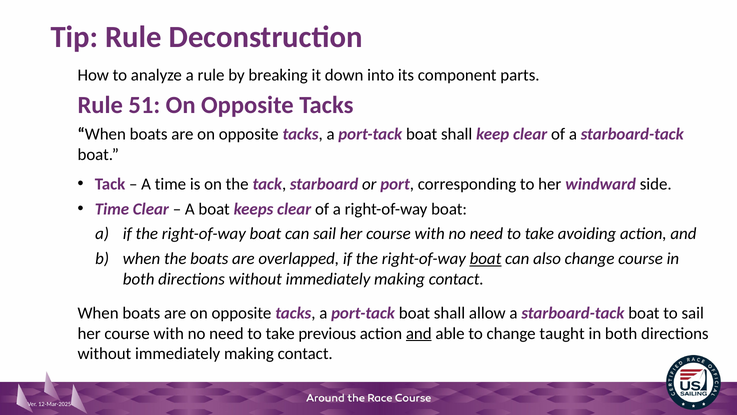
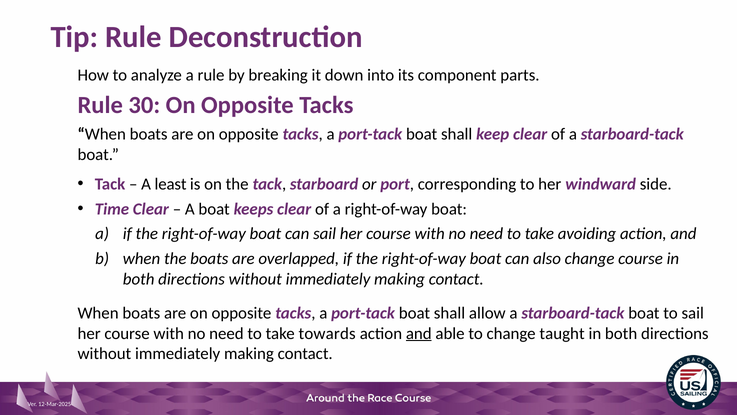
51: 51 -> 30
A time: time -> least
boat at (485, 259) underline: present -> none
previous: previous -> towards
